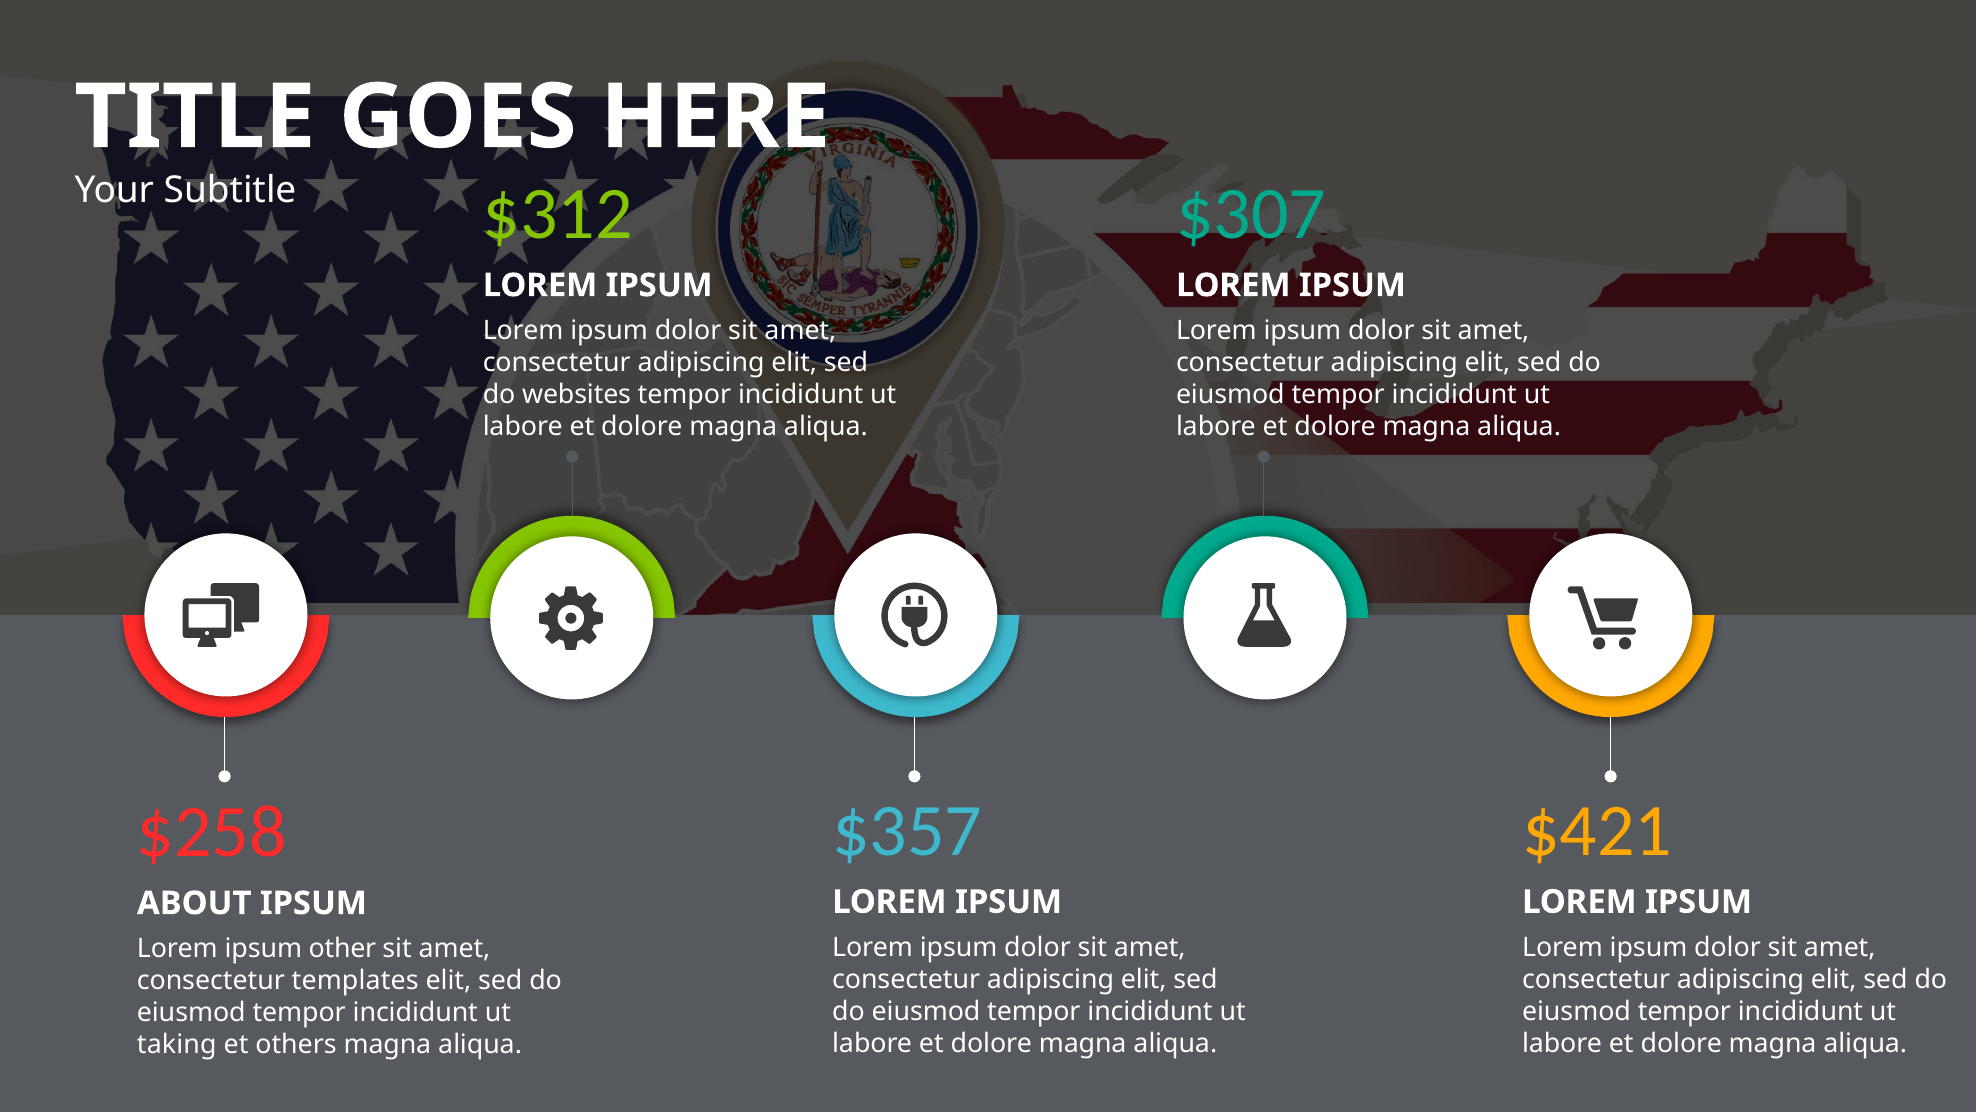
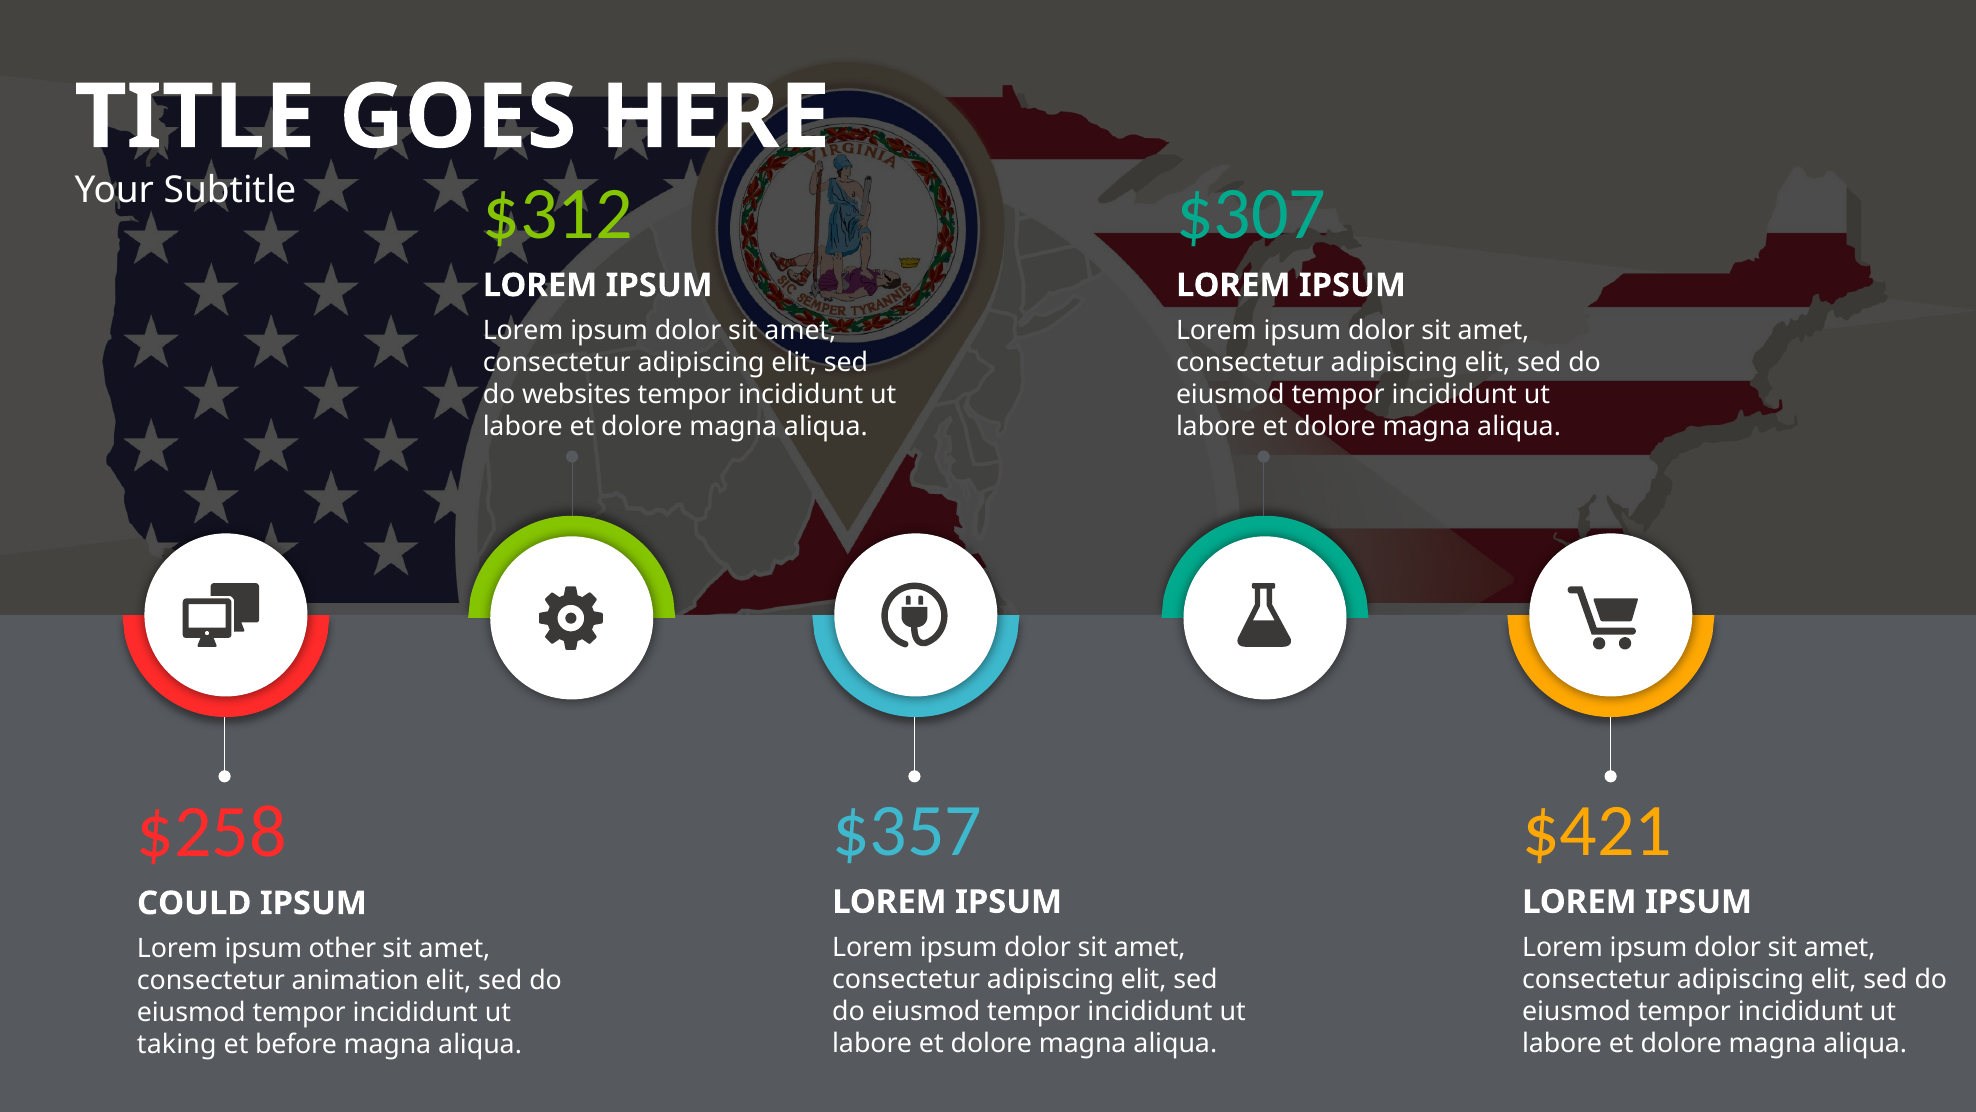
ABOUT: ABOUT -> COULD
templates: templates -> animation
others: others -> before
